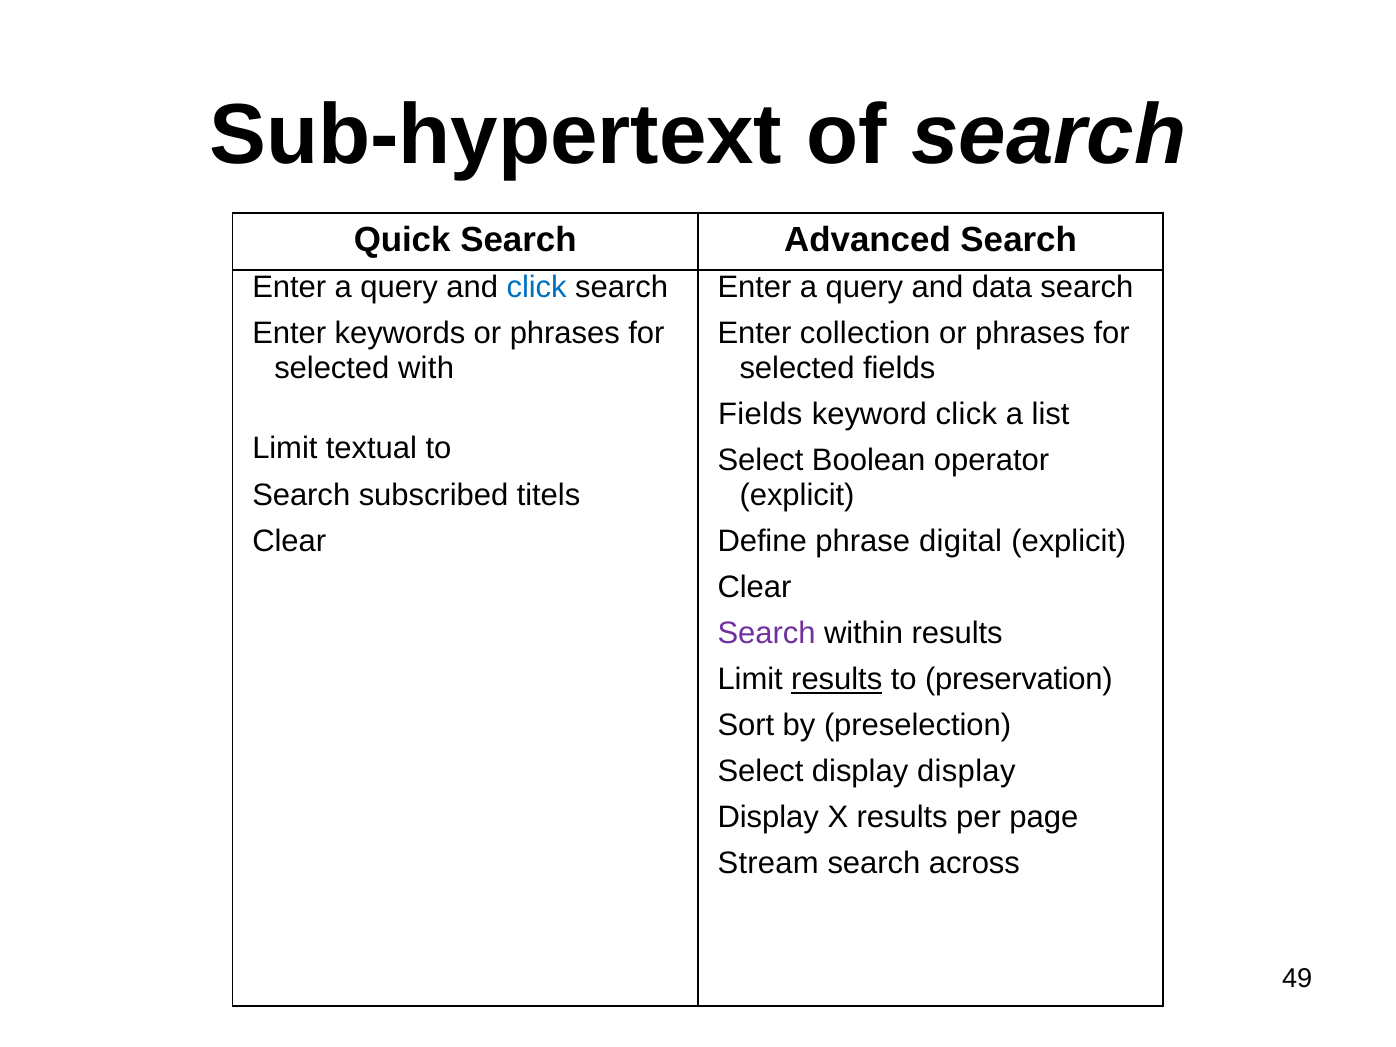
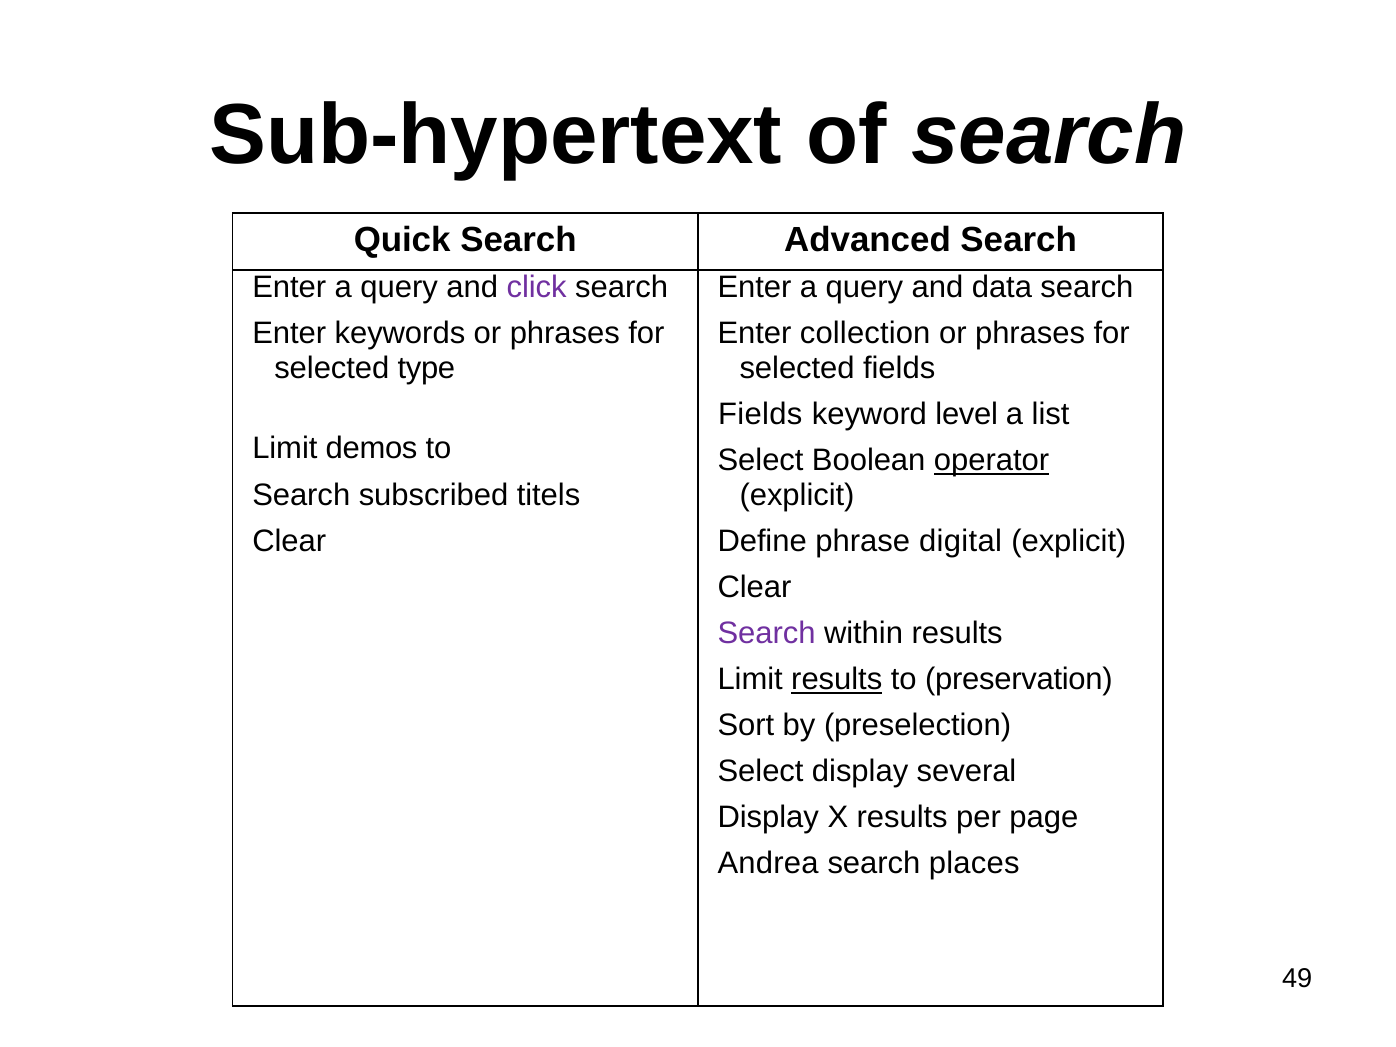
click at (537, 288) colour: blue -> purple
with: with -> type
keyword click: click -> level
textual: textual -> demos
operator underline: none -> present
Select display display: display -> several
Stream: Stream -> Andrea
across: across -> places
